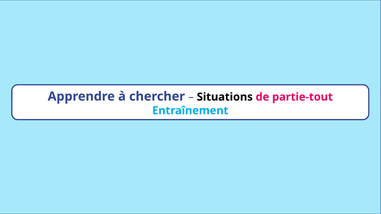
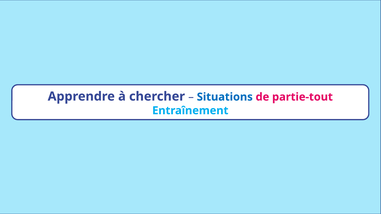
Situations colour: black -> blue
